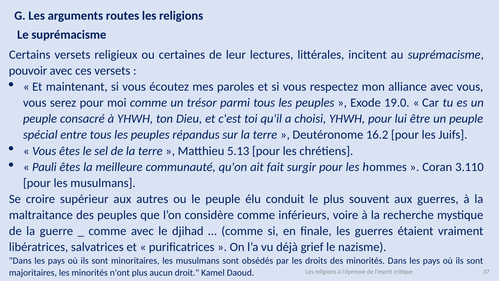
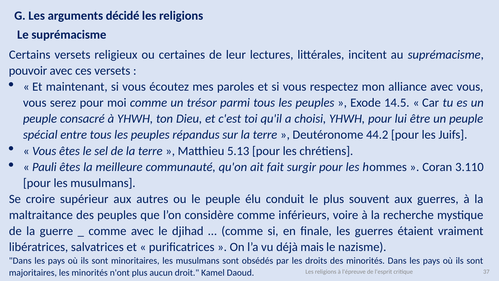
routes: routes -> décidé
19.0: 19.0 -> 14.5
16.2: 16.2 -> 44.2
grief: grief -> mais
